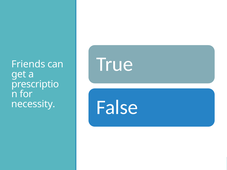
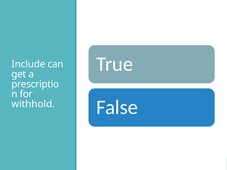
Friends: Friends -> Include
necessity: necessity -> withhold
